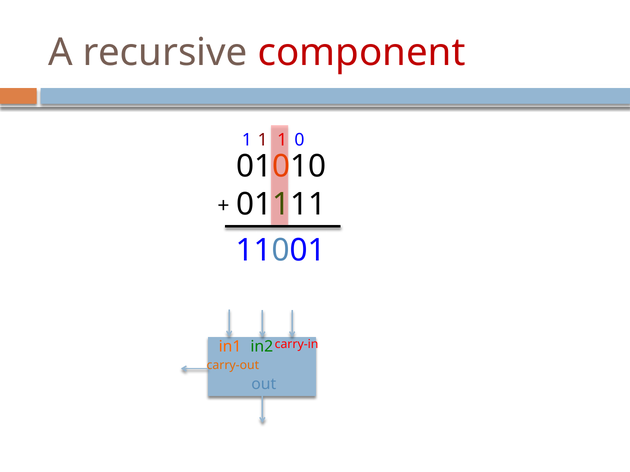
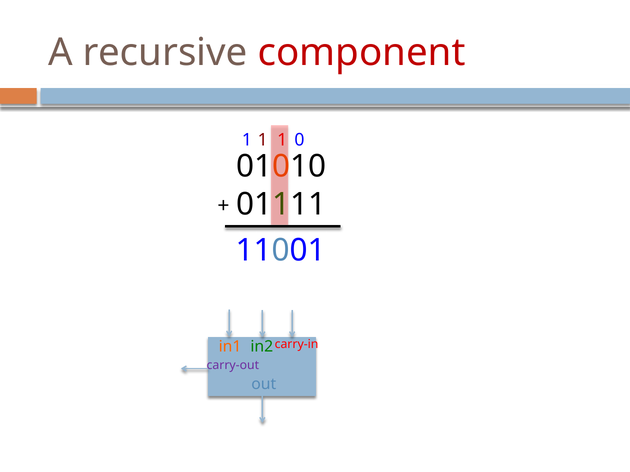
carry-out colour: orange -> purple
